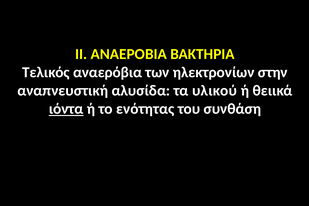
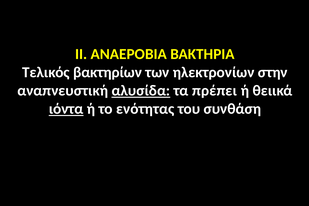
αναερόβια: αναερόβια -> βακτηρίων
αλυσίδα underline: none -> present
υλικού: υλικού -> πρέπει
